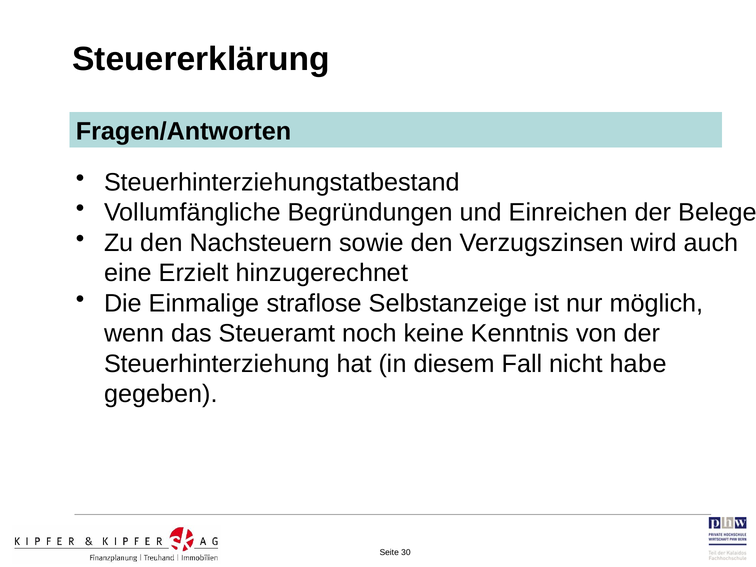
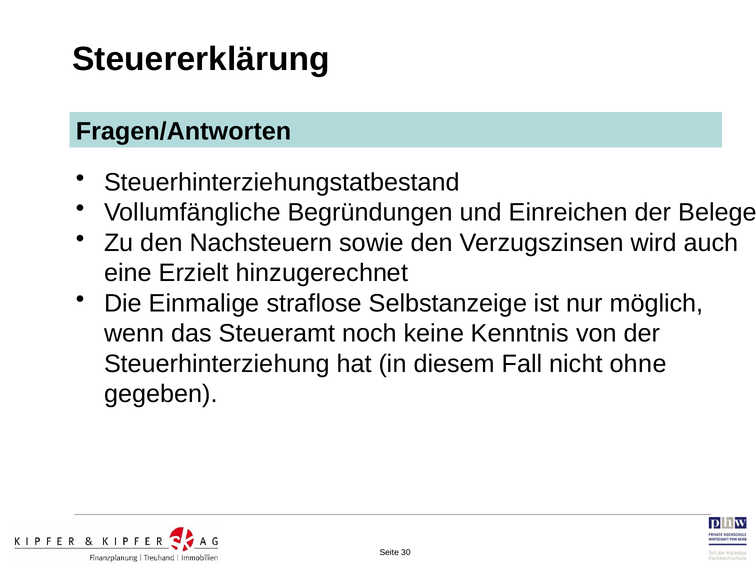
habe: habe -> ohne
